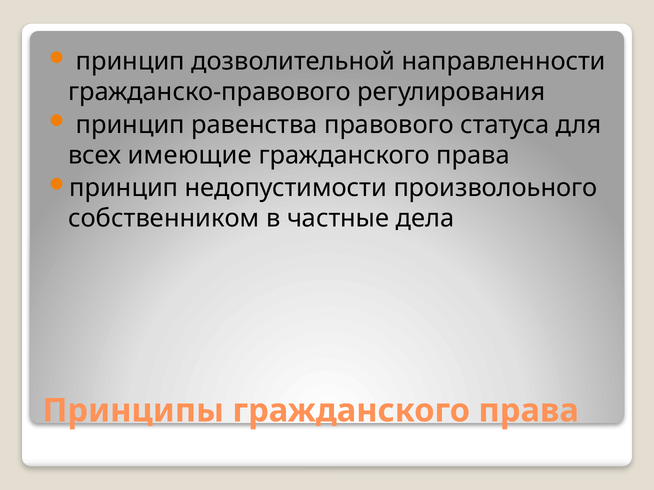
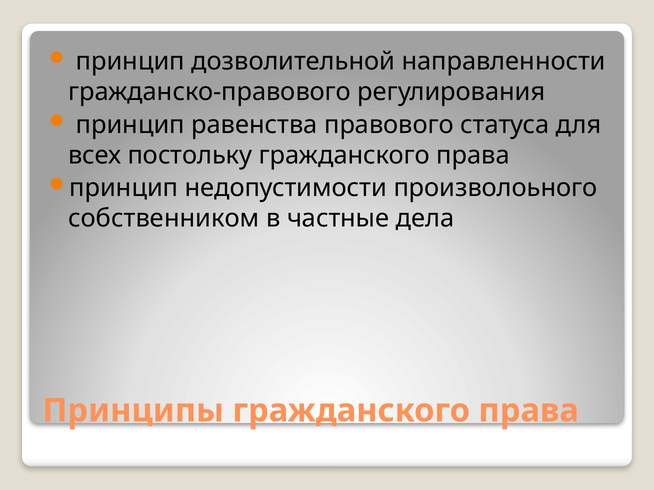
имеющие: имеющие -> постольку
